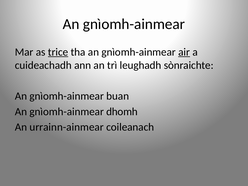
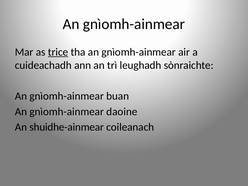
air underline: present -> none
dhomh: dhomh -> daoine
urrainn-ainmear: urrainn-ainmear -> shuidhe-ainmear
